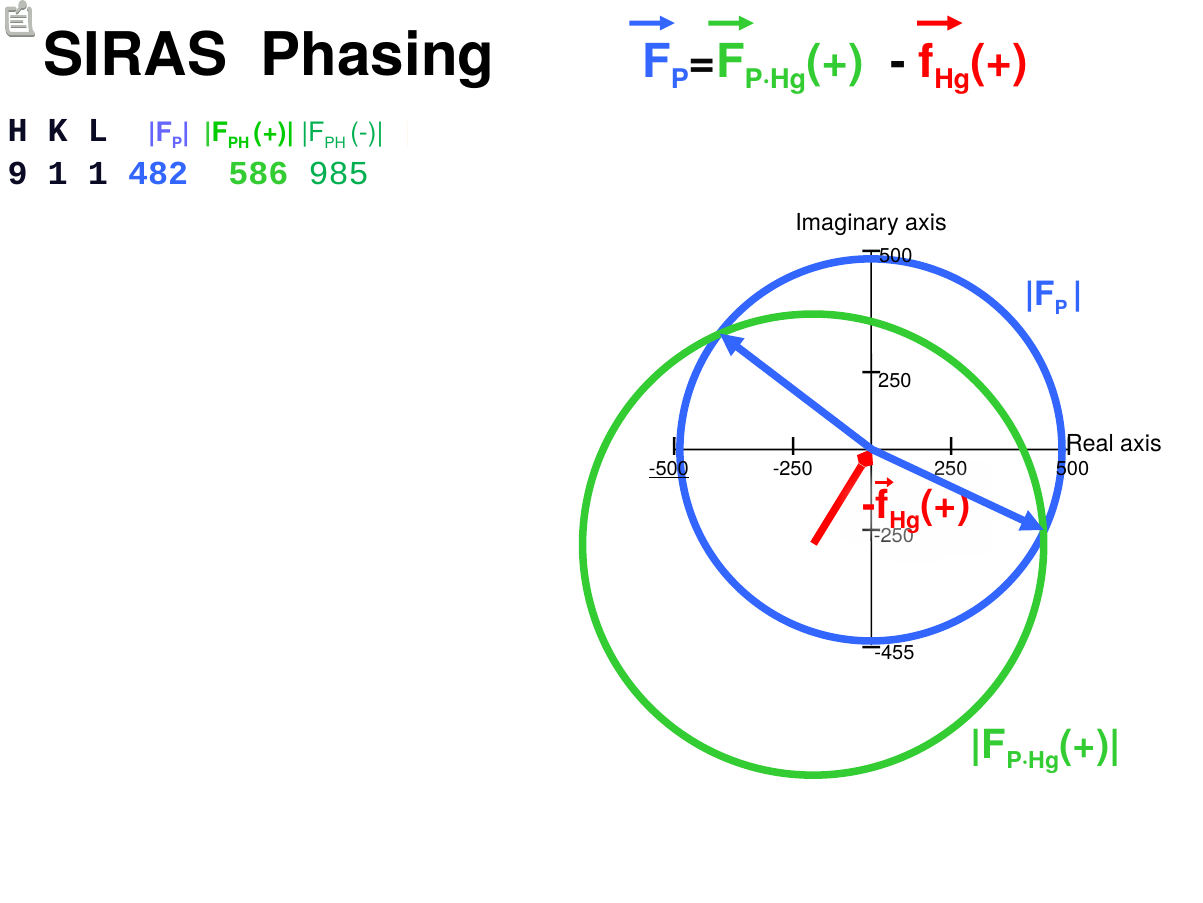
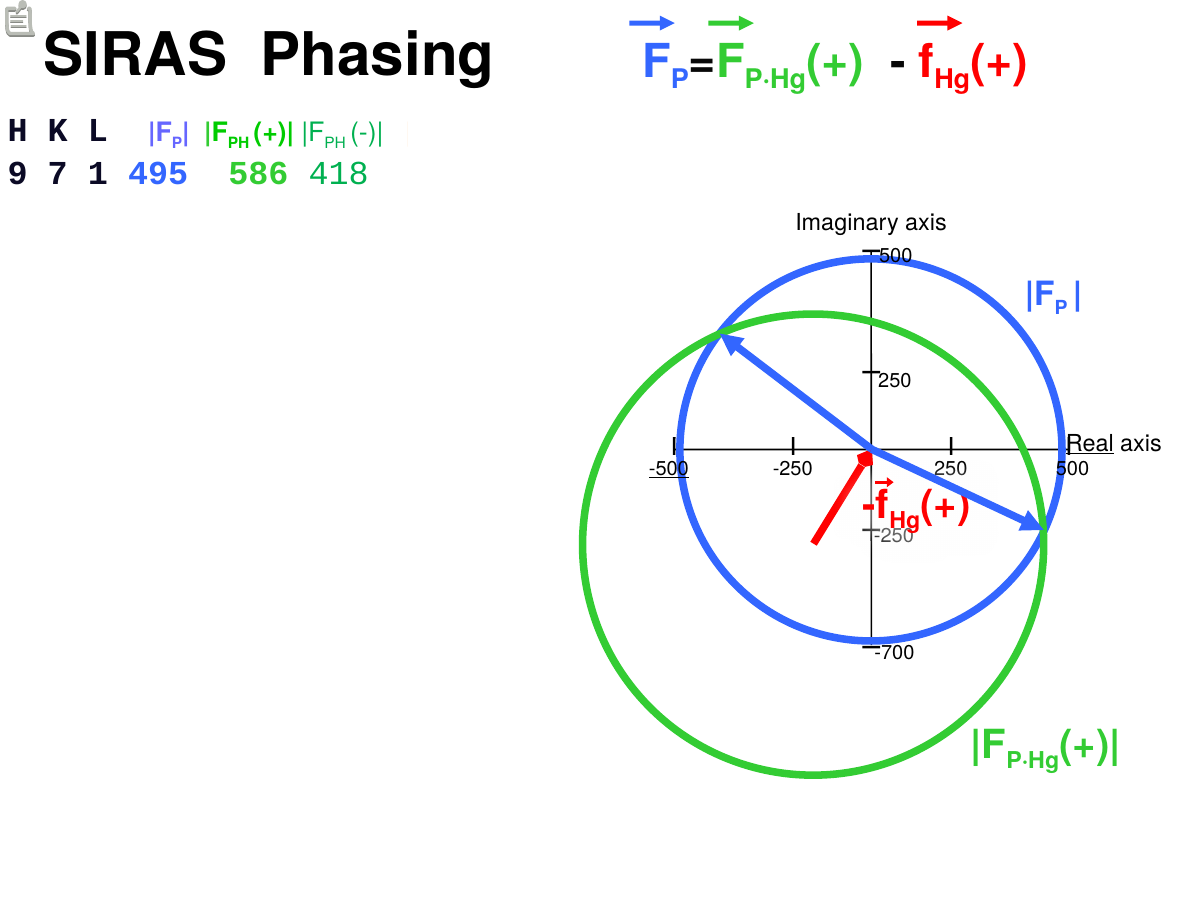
9 1: 1 -> 7
482: 482 -> 495
985: 985 -> 418
Real underline: none -> present
-455: -455 -> -700
